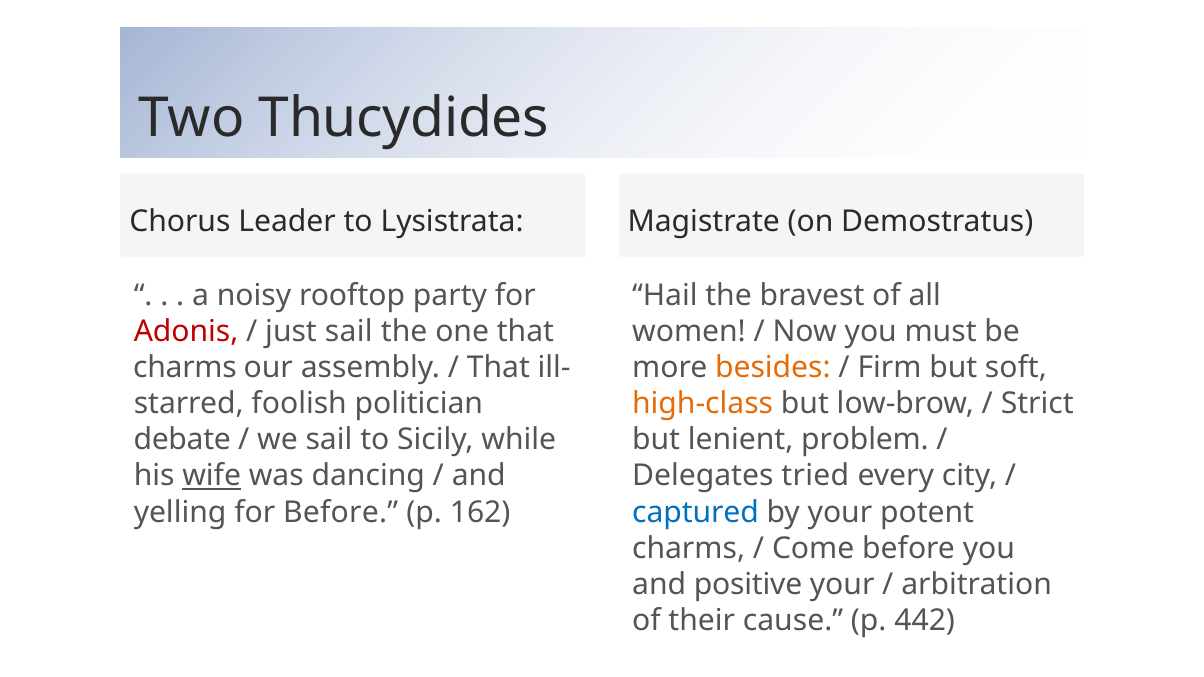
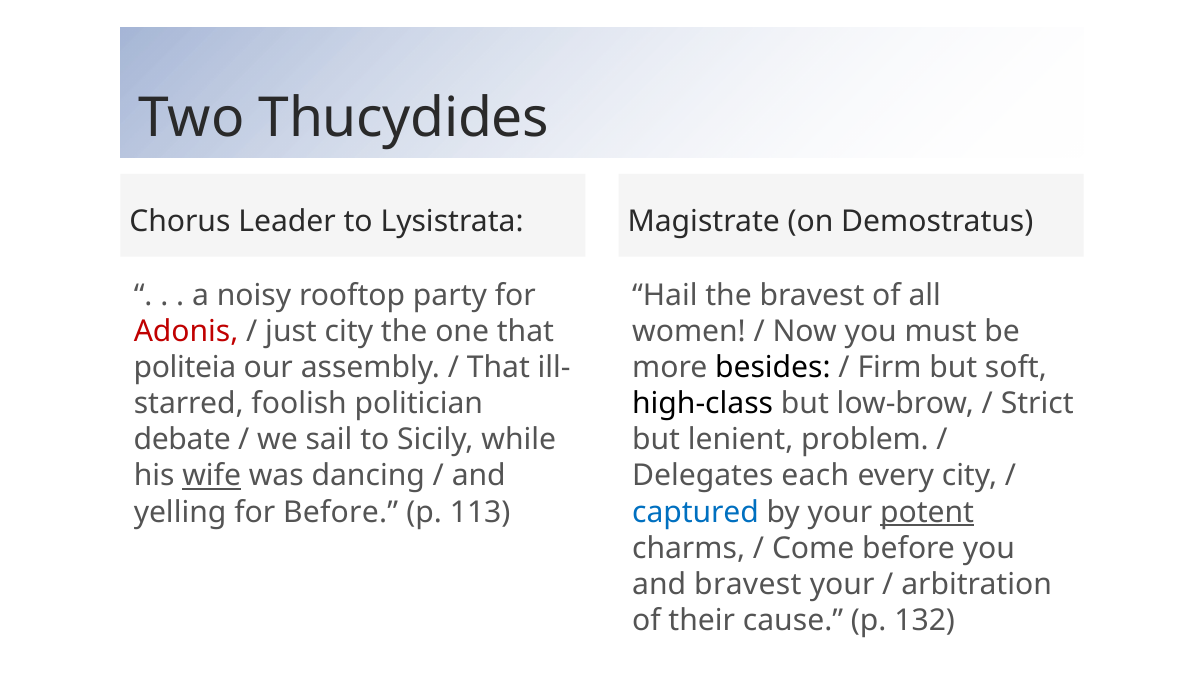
just sail: sail -> city
charms at (185, 368): charms -> politeia
besides colour: orange -> black
high-class colour: orange -> black
tried: tried -> each
162: 162 -> 113
potent underline: none -> present
and positive: positive -> bravest
442: 442 -> 132
